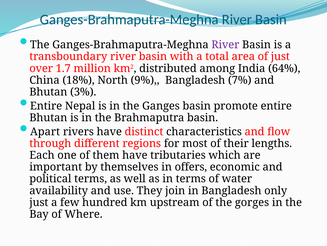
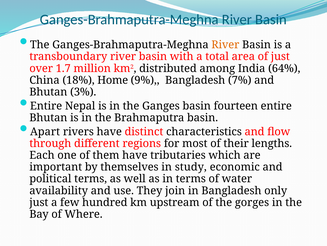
River at (225, 45) colour: purple -> orange
North: North -> Home
promote: promote -> fourteen
offers: offers -> study
